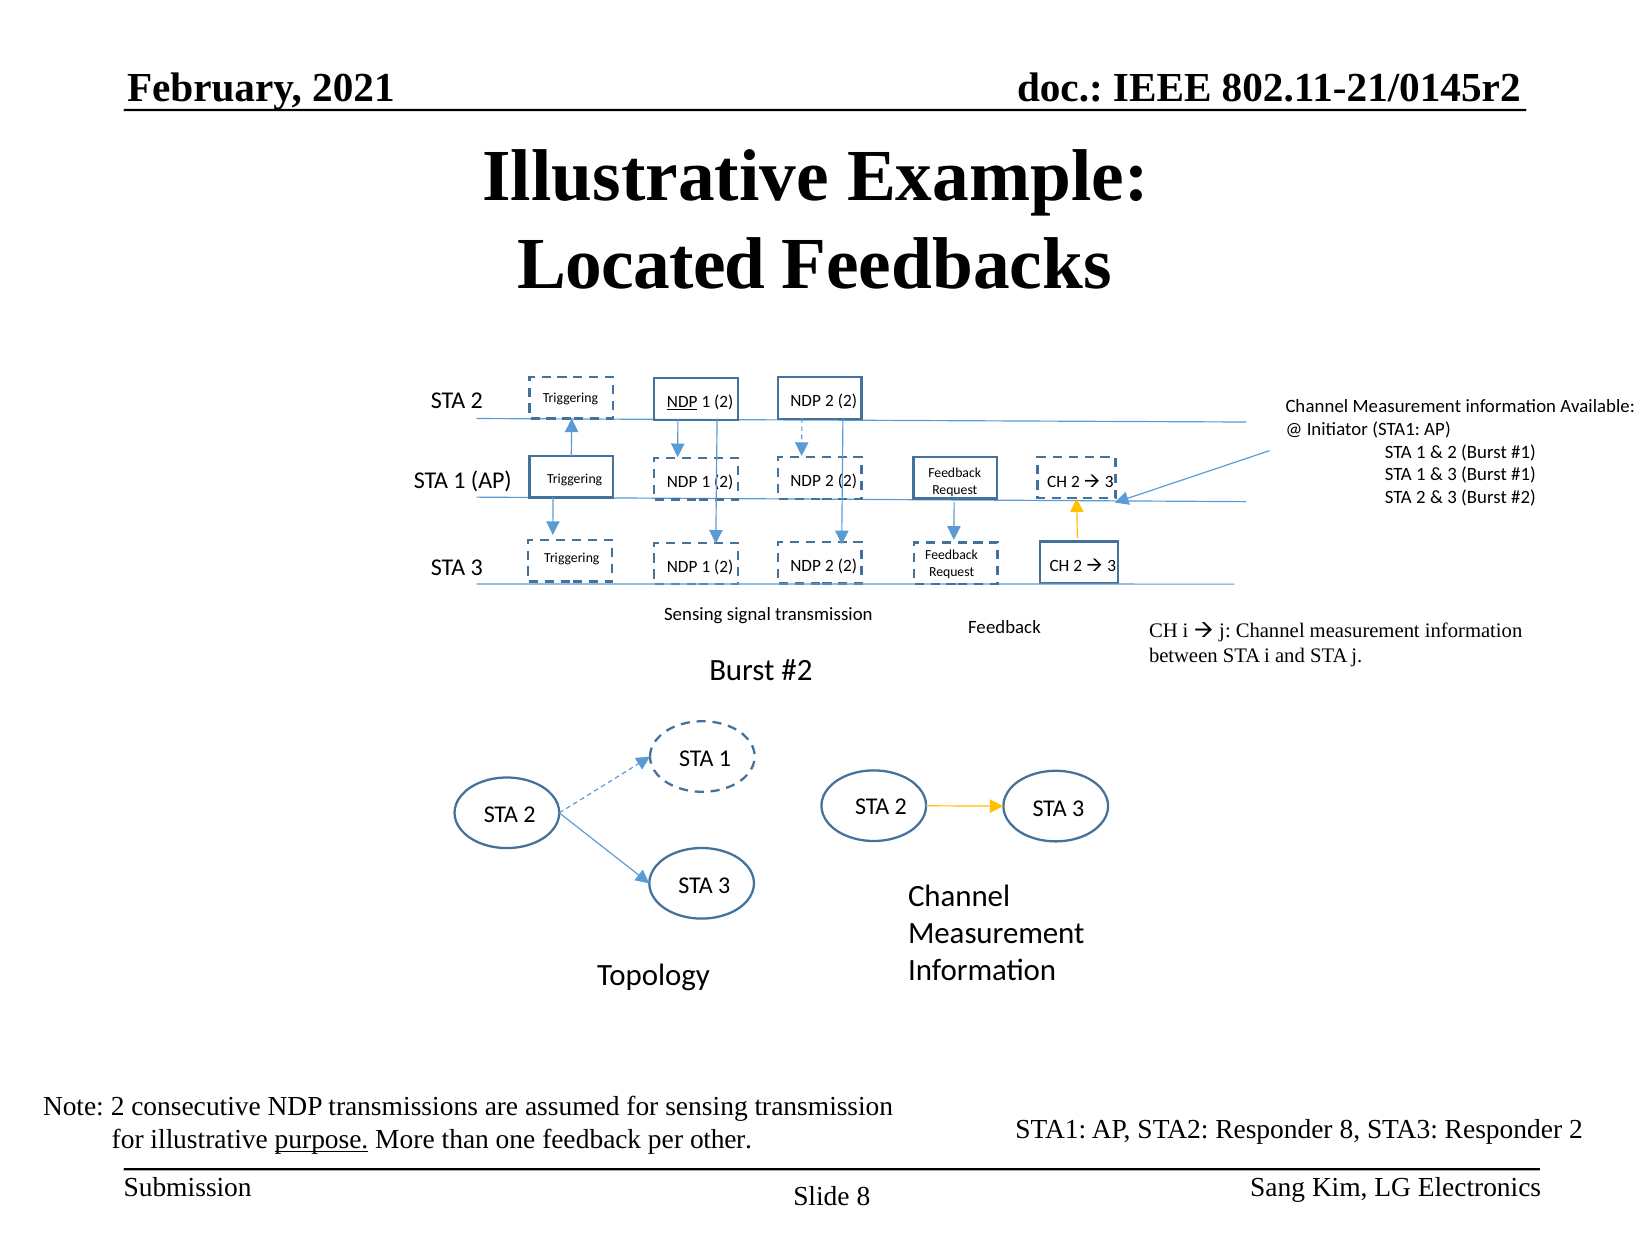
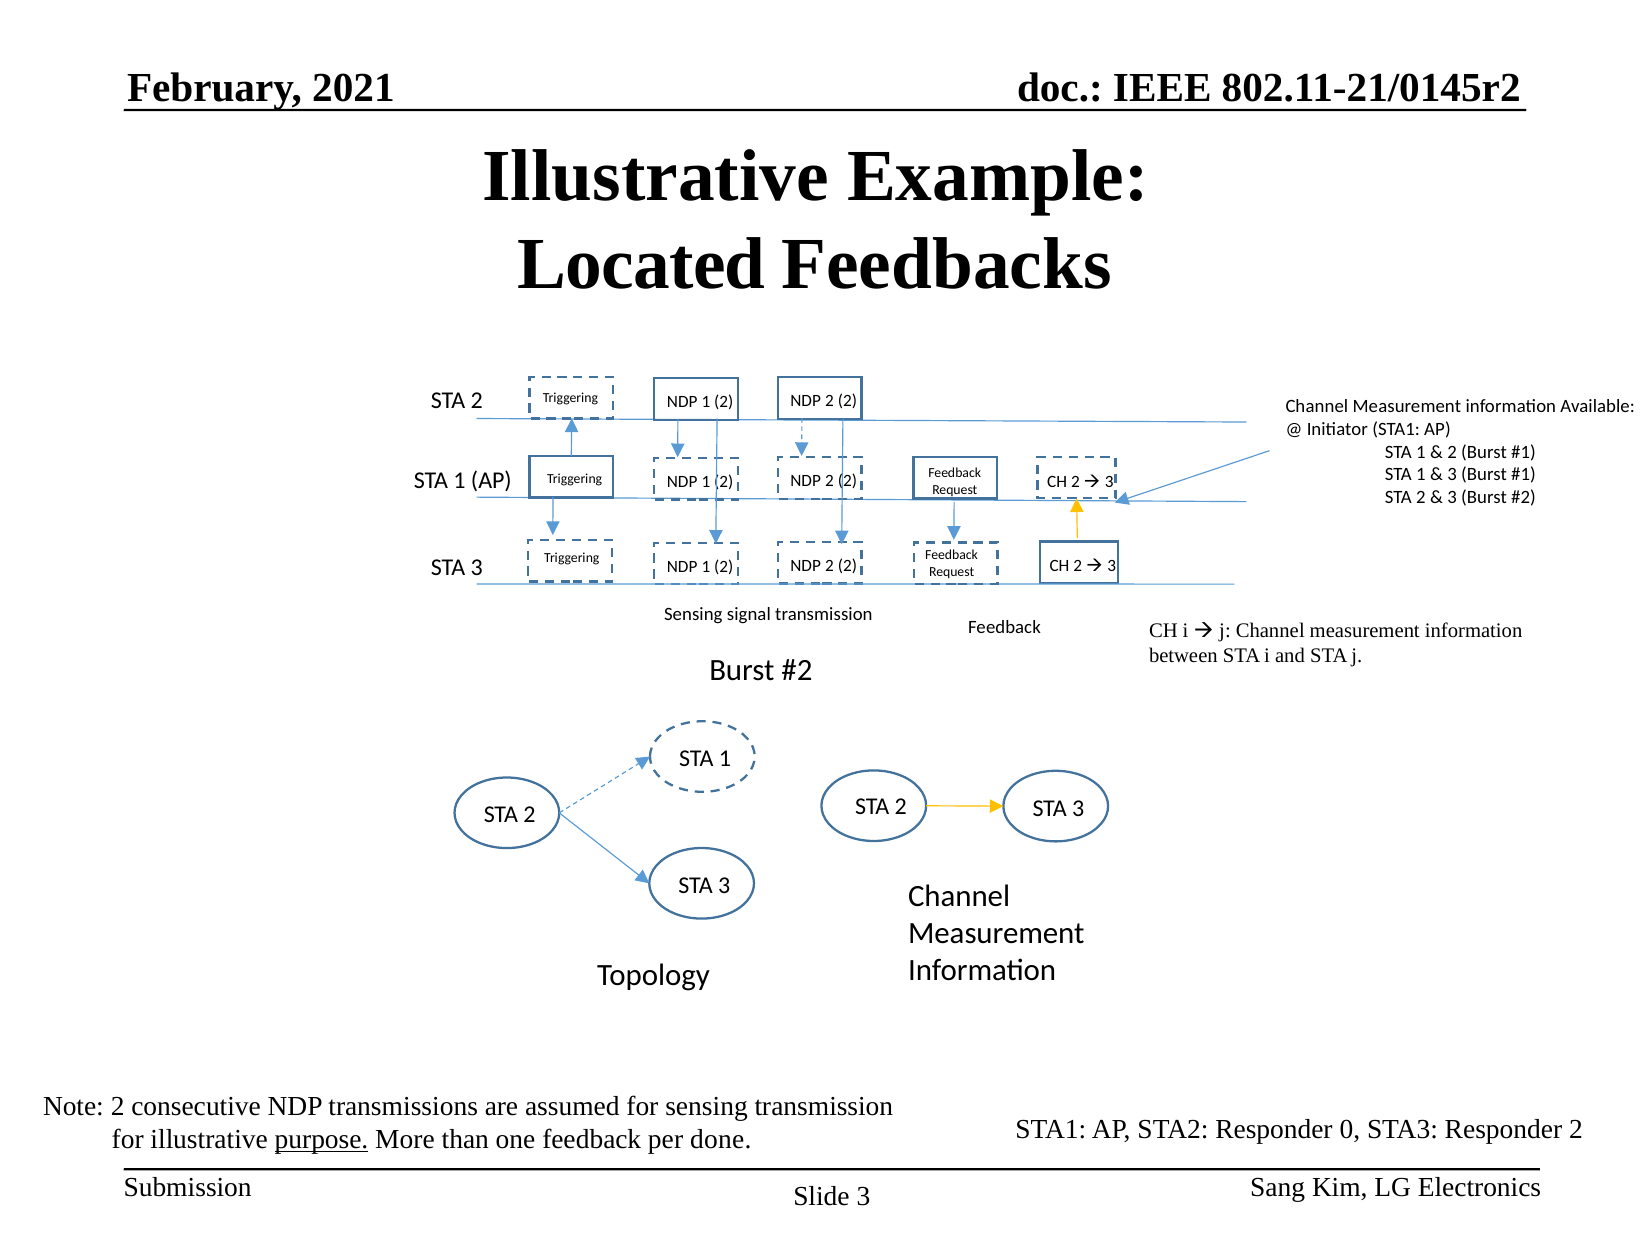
NDP at (682, 402) underline: present -> none
Responder 8: 8 -> 0
other: other -> done
Slide 8: 8 -> 3
